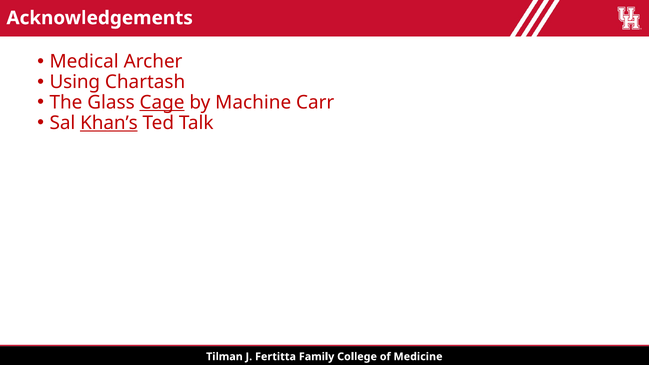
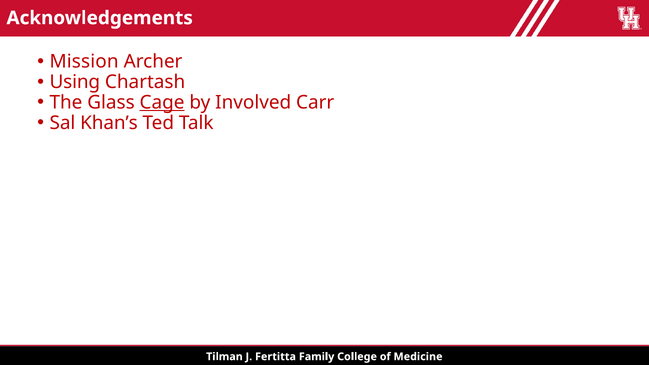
Medical: Medical -> Mission
Machine: Machine -> Involved
Khan’s underline: present -> none
